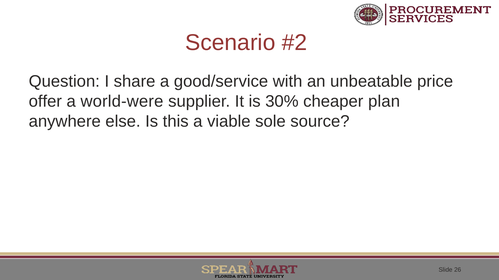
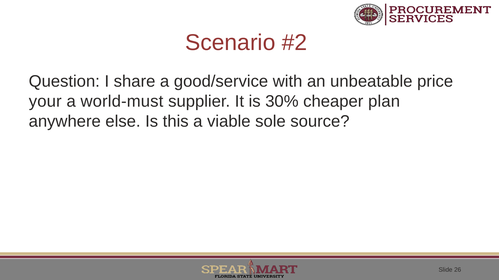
offer: offer -> your
world-were: world-were -> world-must
